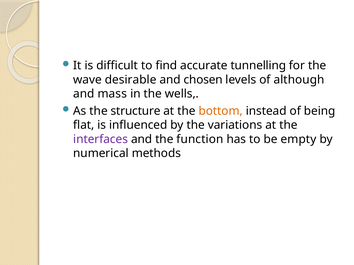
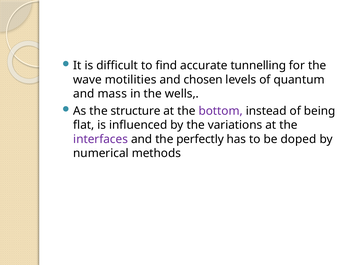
desirable: desirable -> motilities
although: although -> quantum
bottom colour: orange -> purple
function: function -> perfectly
empty: empty -> doped
